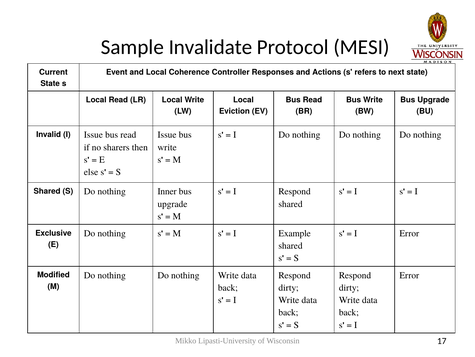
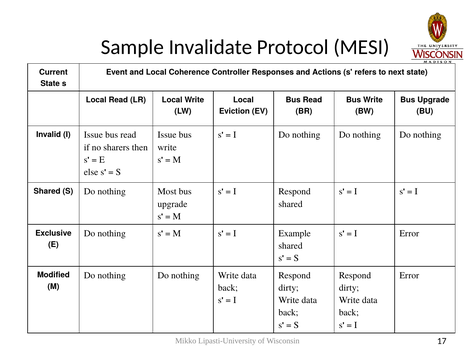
Inner: Inner -> Most
